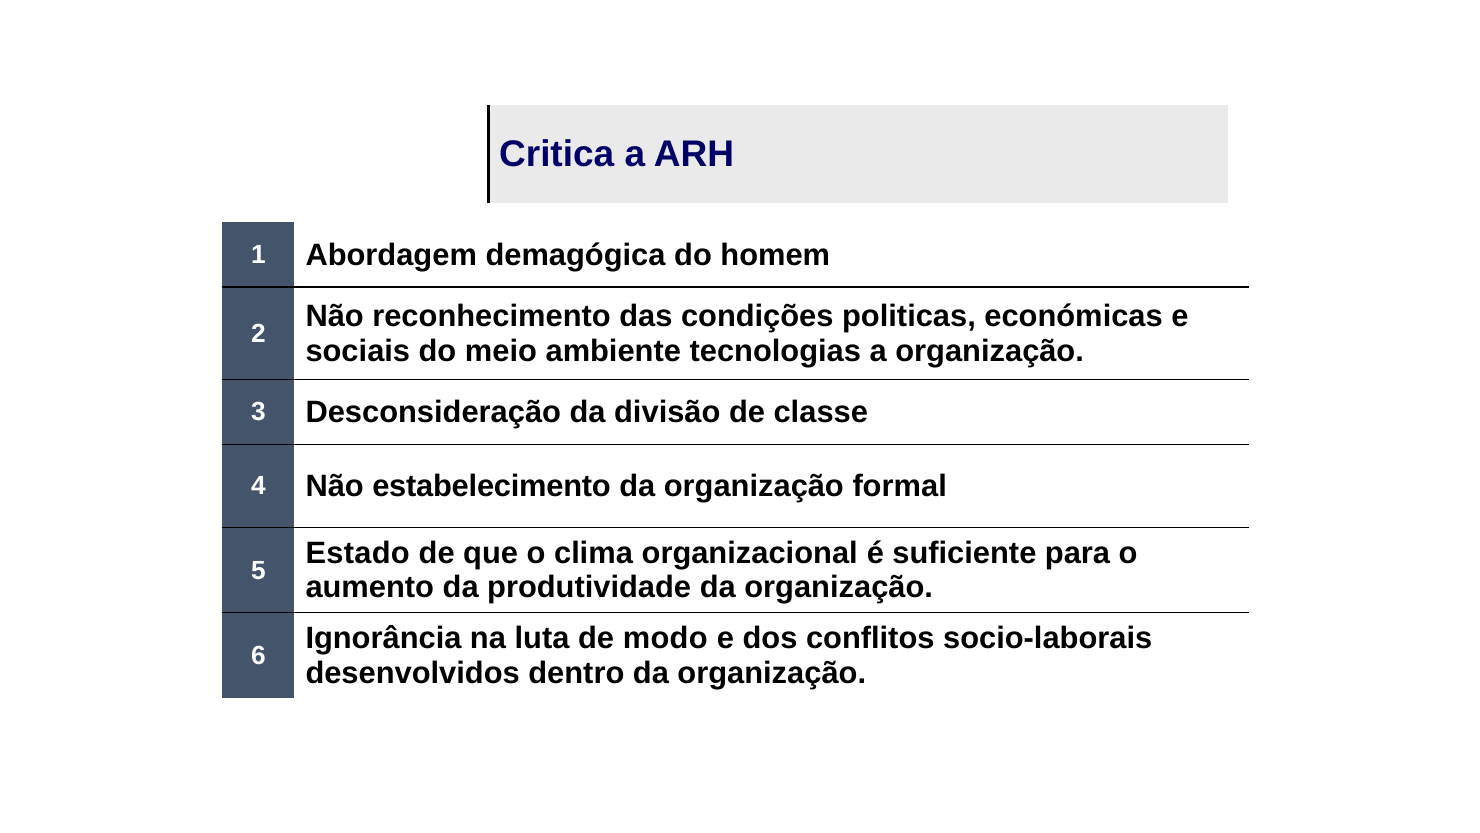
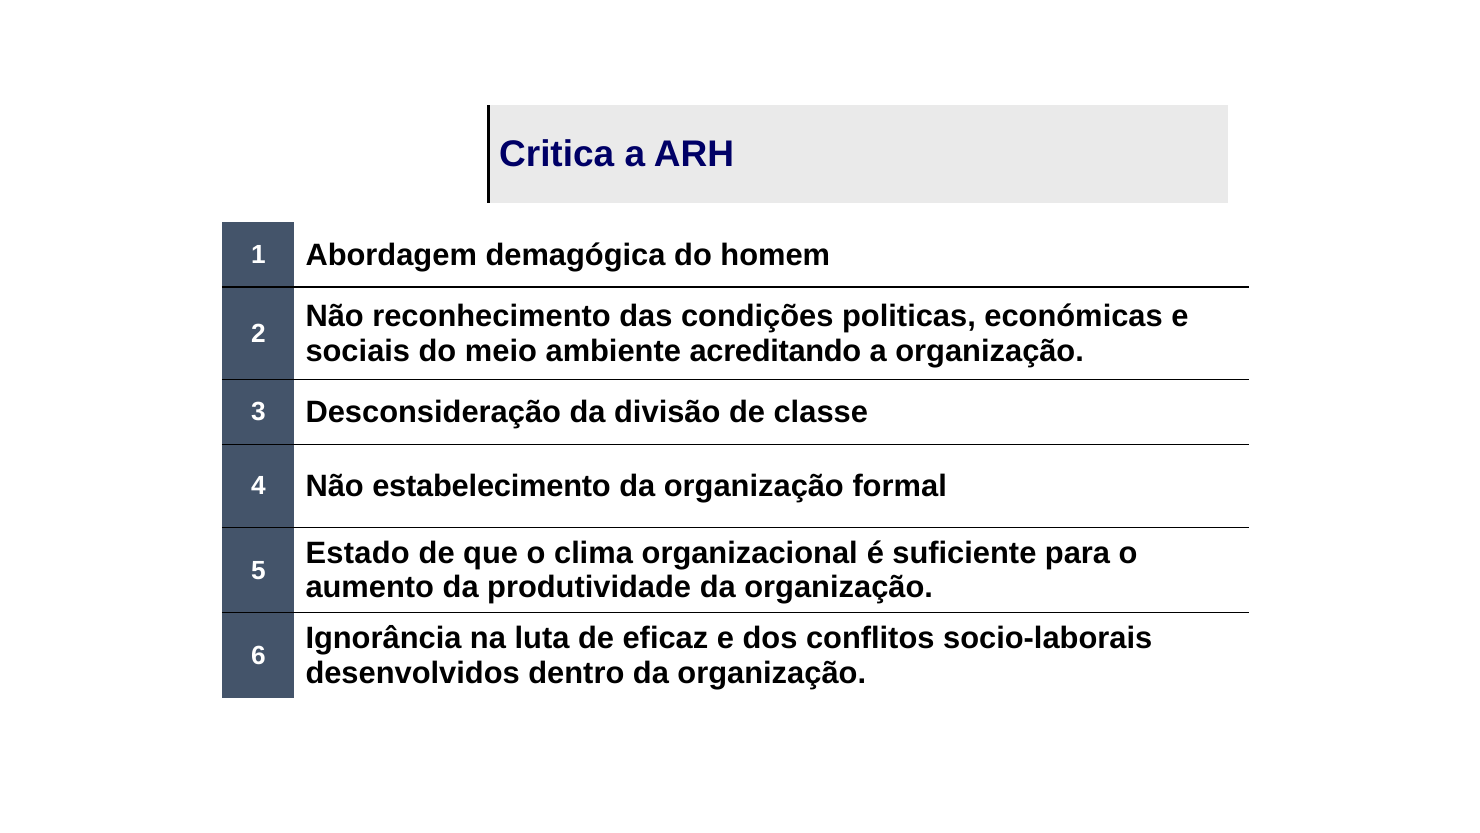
tecnologias: tecnologias -> acreditando
modo: modo -> eficaz
